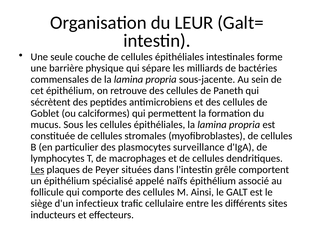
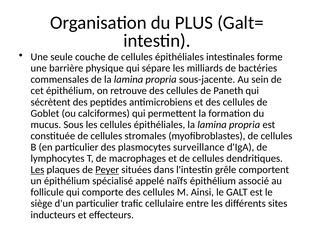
LEUR: LEUR -> PLUS
Peyer underline: none -> present
d'un infectieux: infectieux -> particulier
